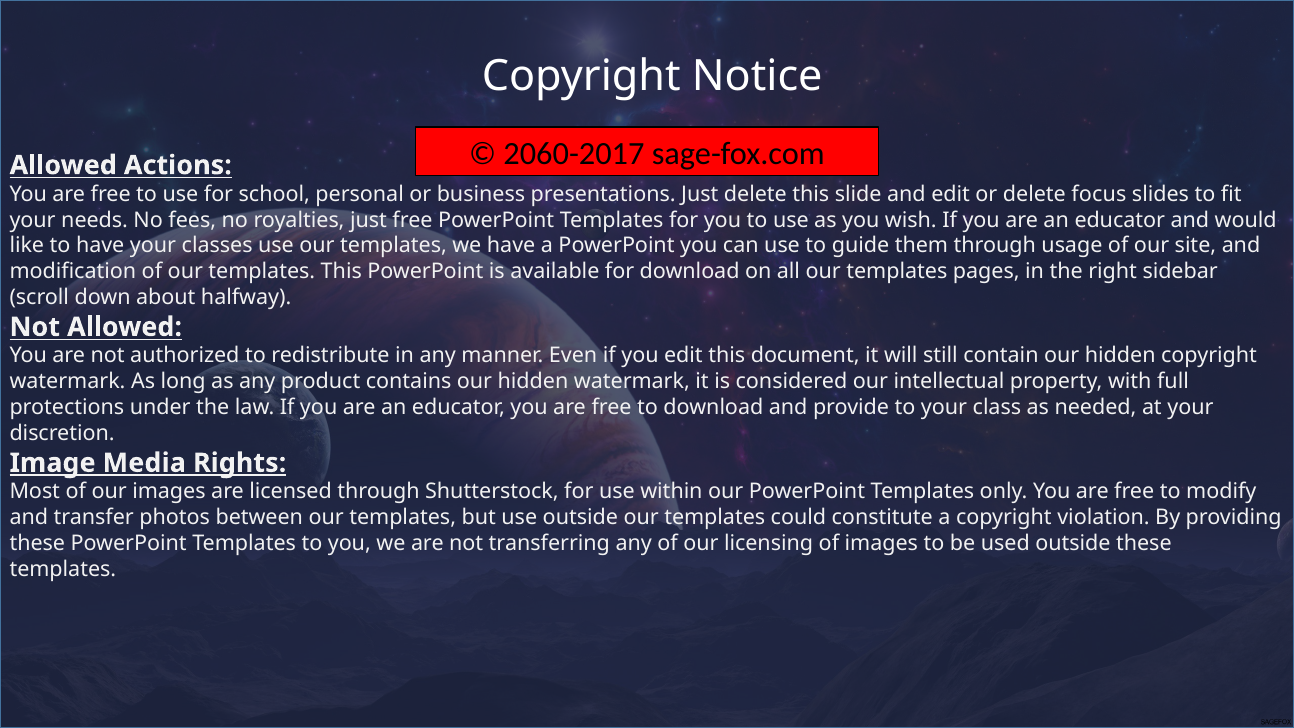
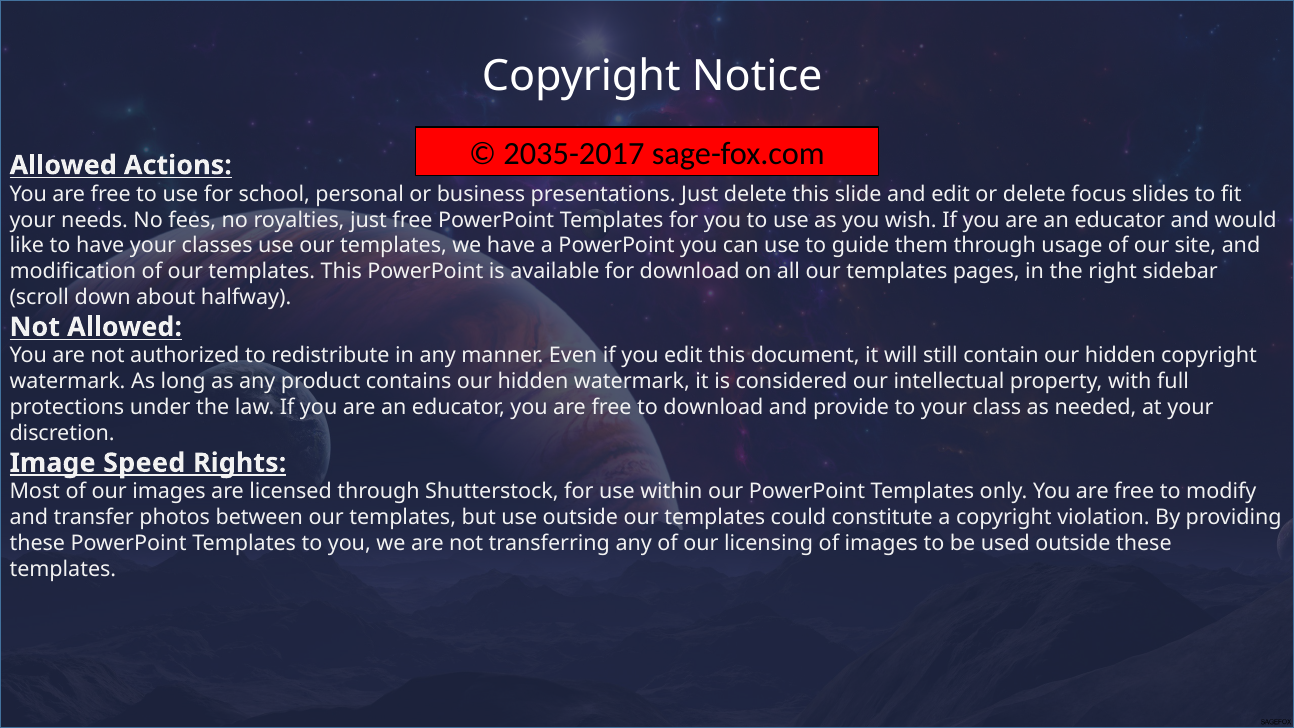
2060-2017: 2060-2017 -> 2035-2017
Media: Media -> Speed
